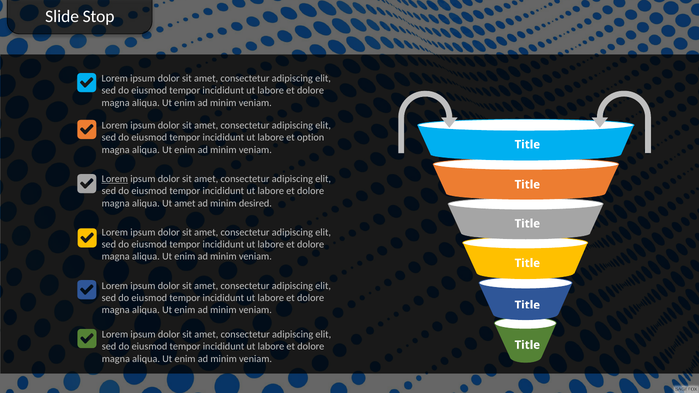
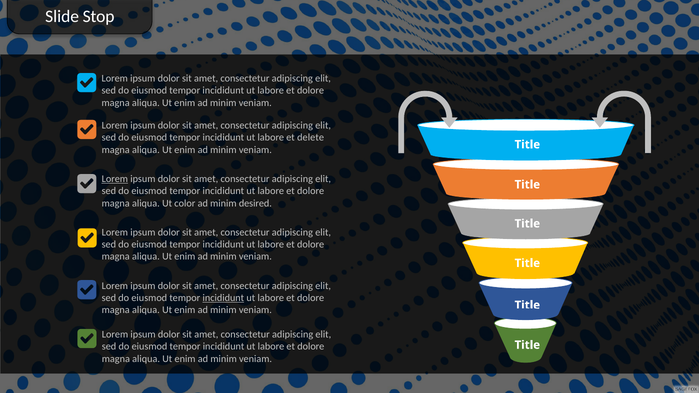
option: option -> delete
Ut amet: amet -> color
incididunt at (223, 298) underline: none -> present
